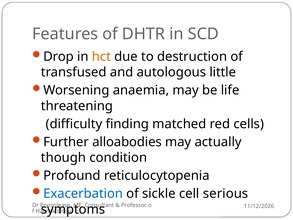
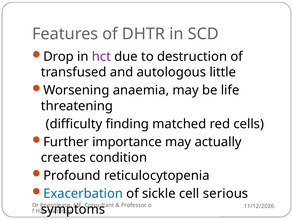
hct colour: orange -> purple
alloabodies: alloabodies -> importance
though: though -> creates
